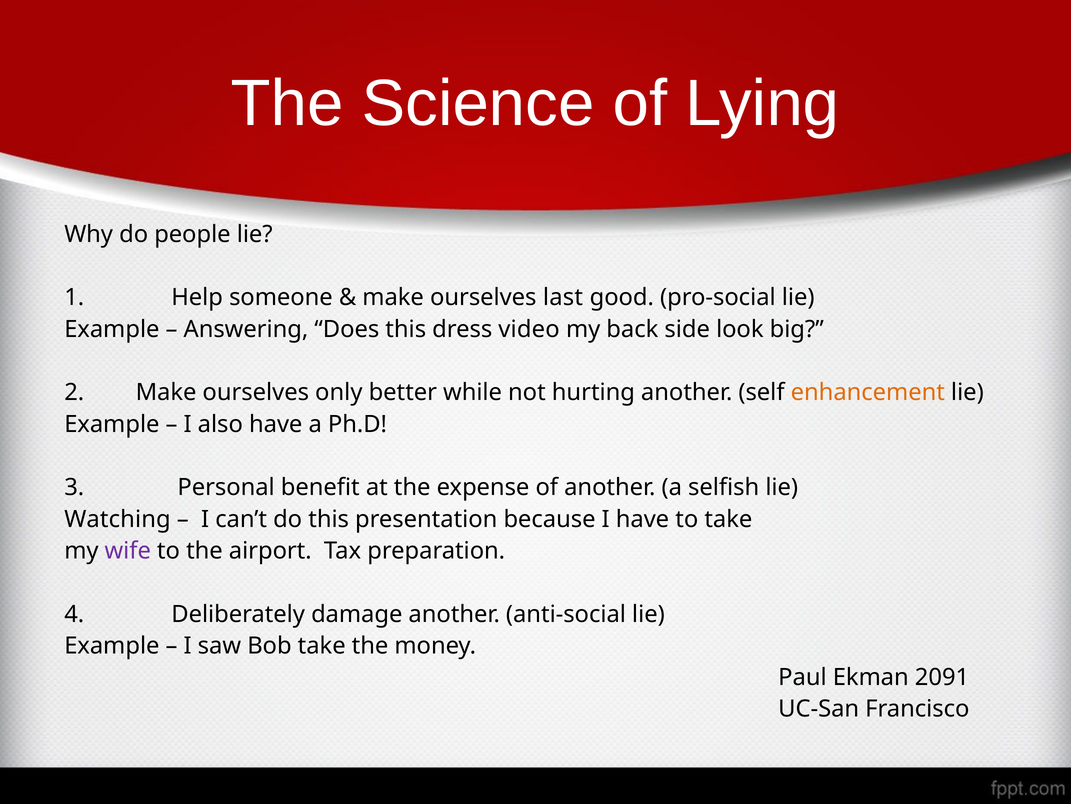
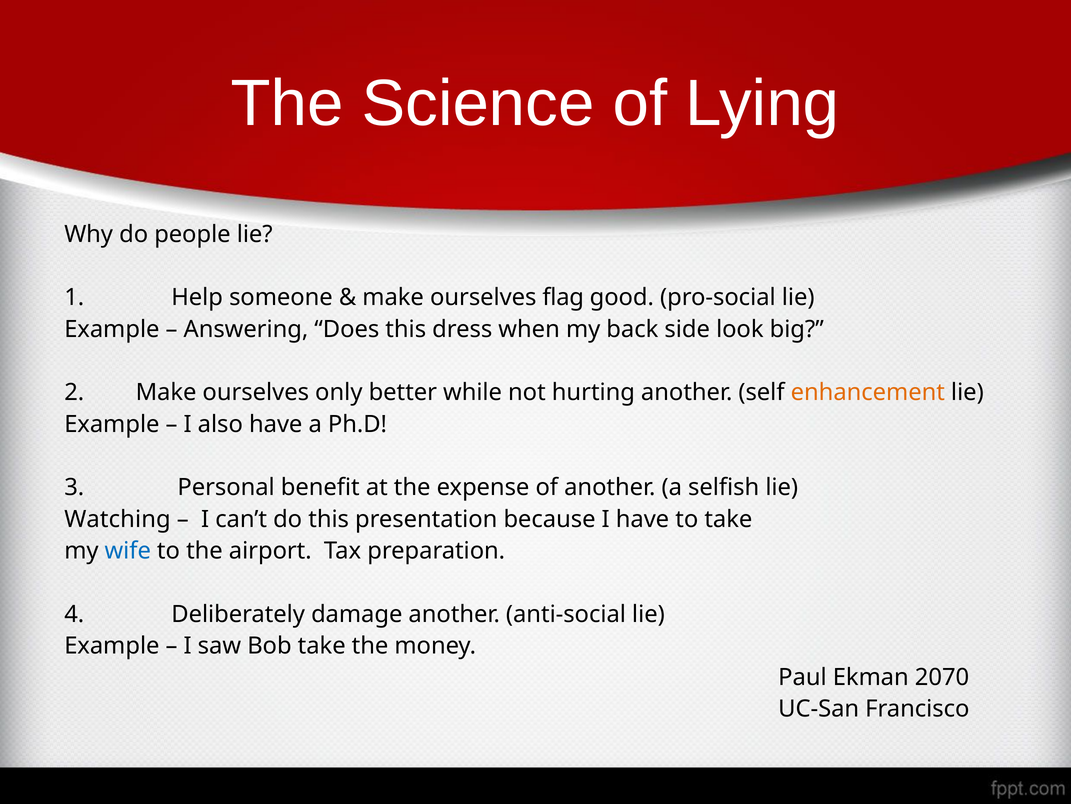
last: last -> flag
video: video -> when
wife colour: purple -> blue
2091: 2091 -> 2070
